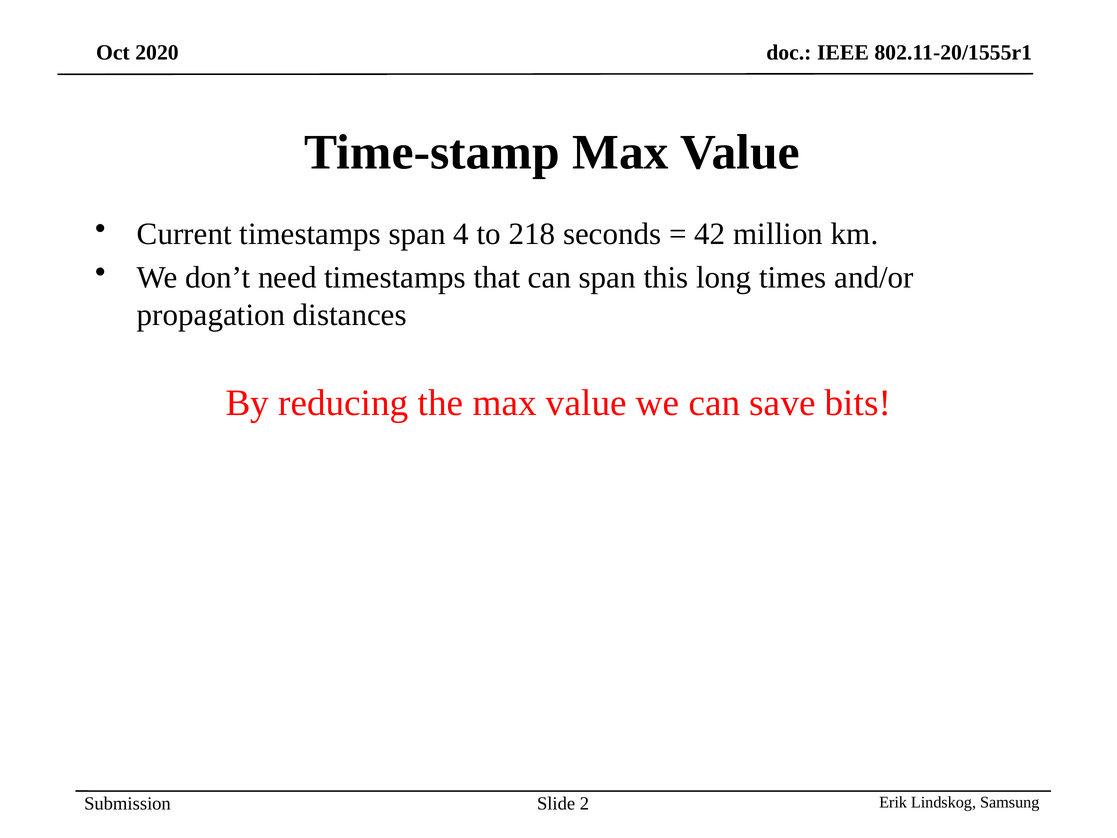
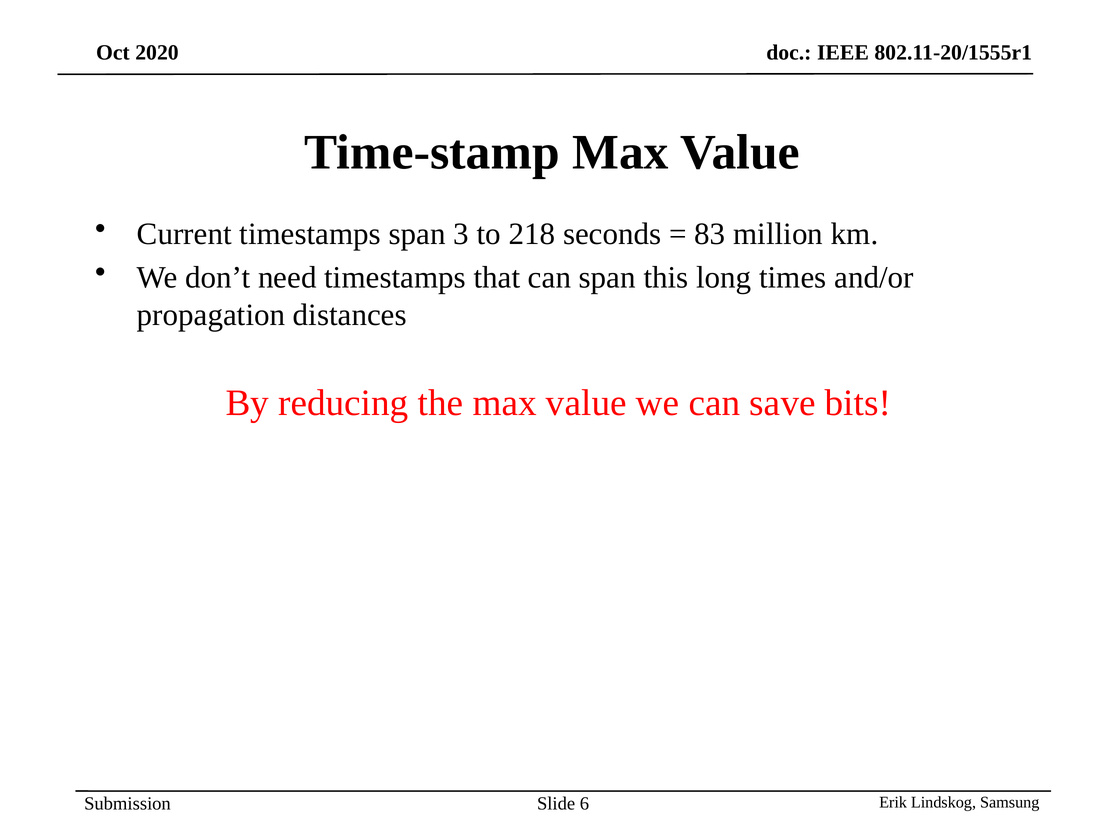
4: 4 -> 3
42: 42 -> 83
2: 2 -> 6
